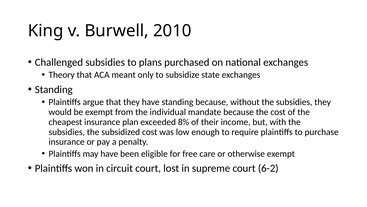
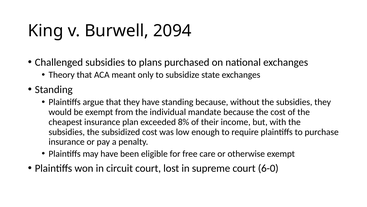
2010: 2010 -> 2094
6-2: 6-2 -> 6-0
